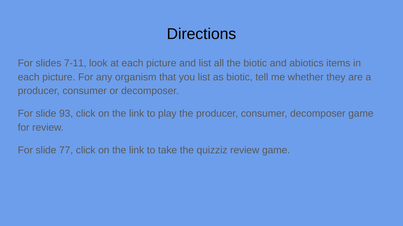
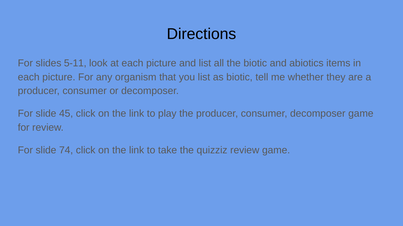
7-11: 7-11 -> 5-11
93: 93 -> 45
77: 77 -> 74
